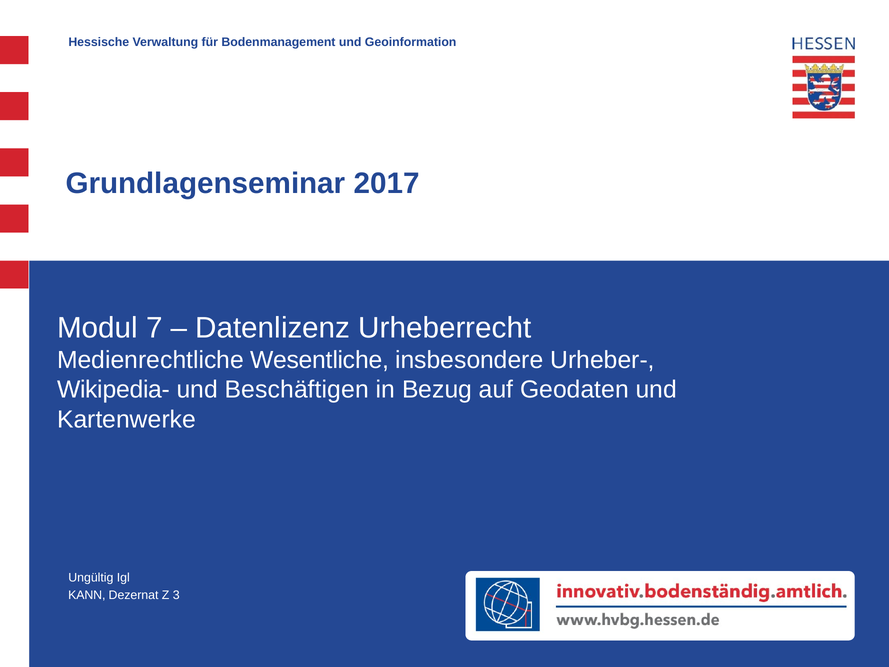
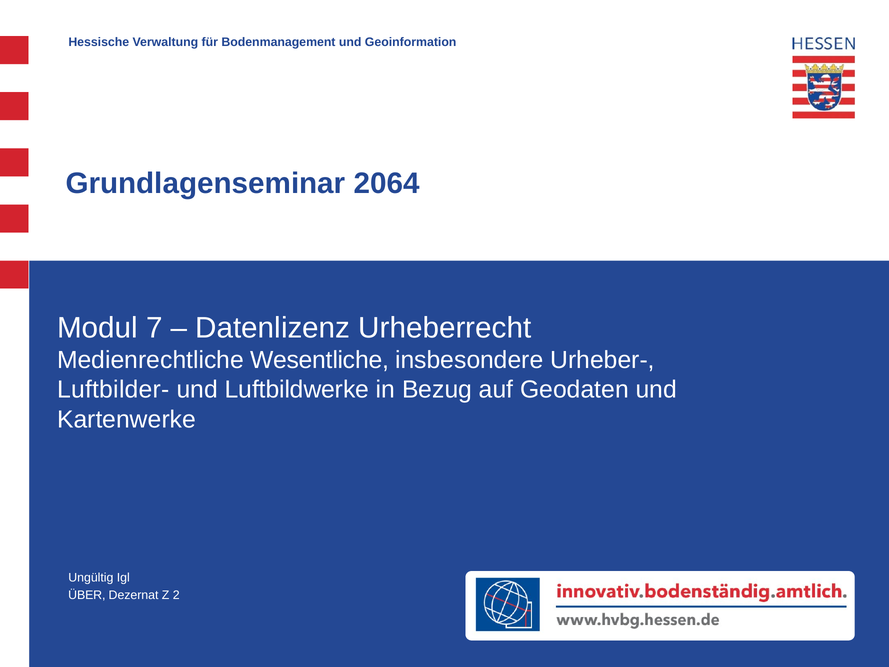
2017: 2017 -> 2064
Wikipedia-: Wikipedia- -> Luftbilder-
Beschäftigen: Beschäftigen -> Luftbildwerke
KANN: KANN -> ÜBER
3: 3 -> 2
